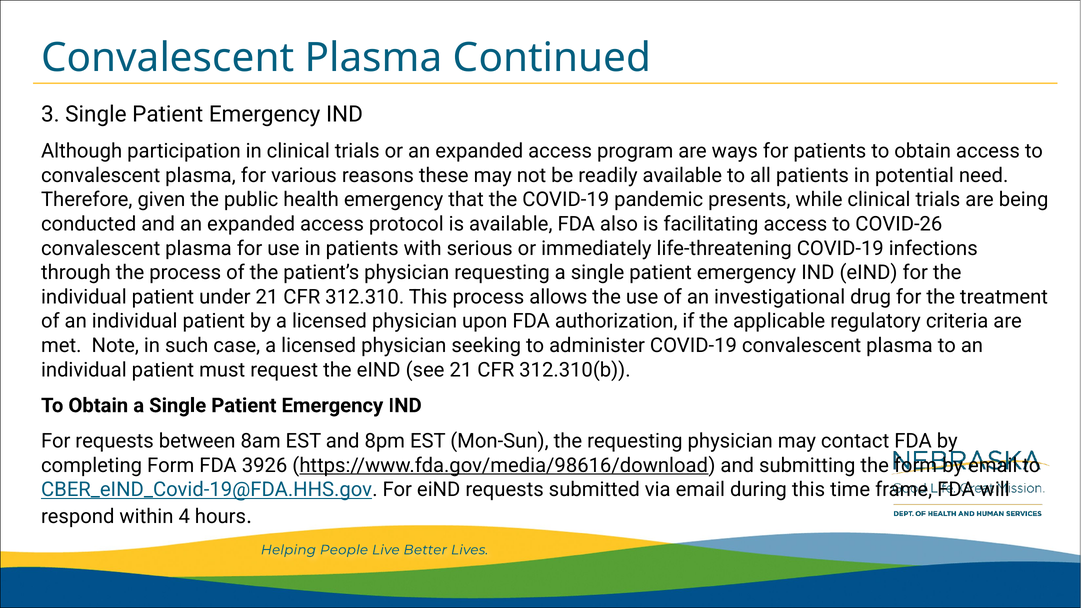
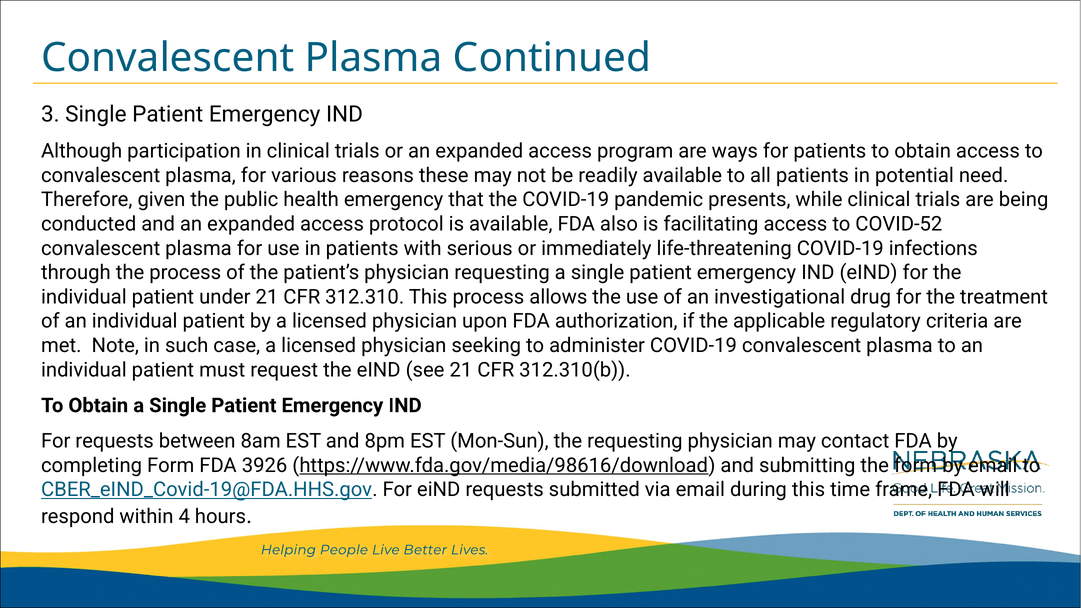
COVID-26: COVID-26 -> COVID-52
